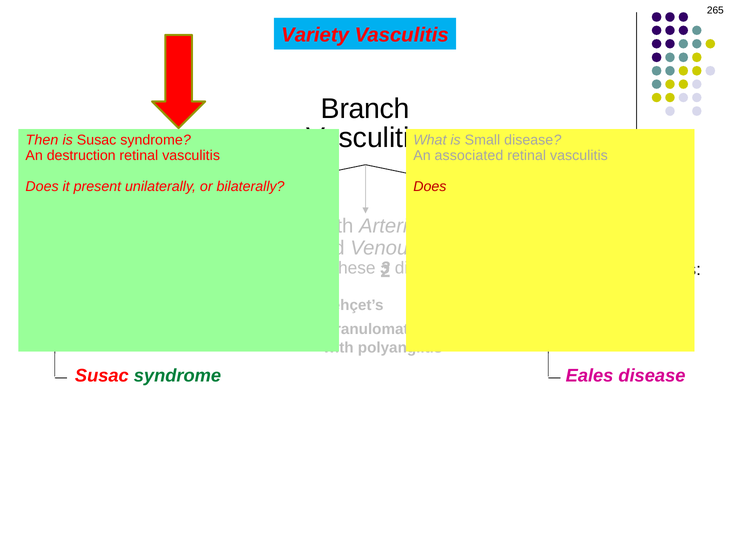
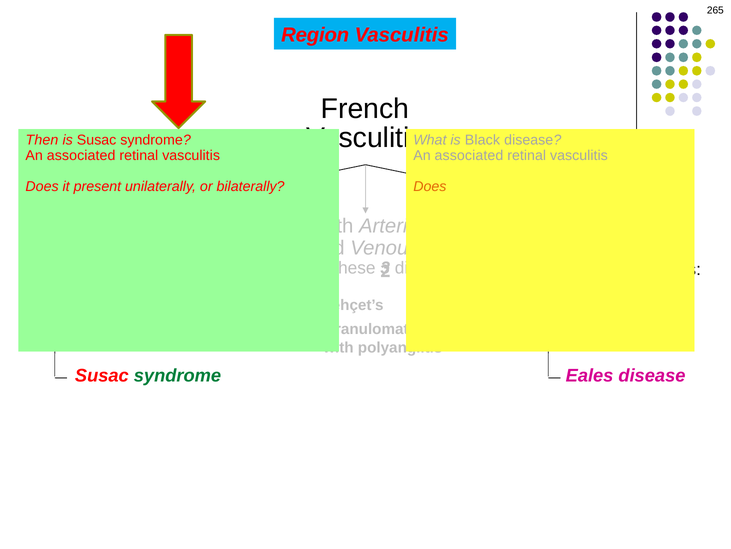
Variety: Variety -> Region
Branch: Branch -> French
Small: Small -> Black
destruction at (81, 155): destruction -> associated
Does at (430, 186) colour: red -> orange
